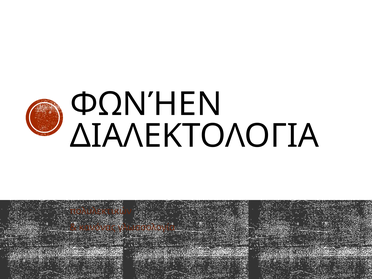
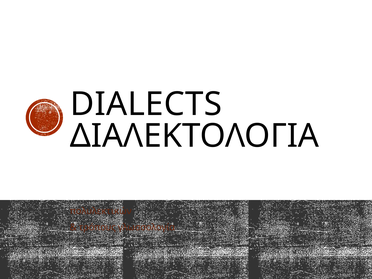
ΦΩΝΉΕΝ: ΦΩΝΉΕΝ -> DIALECTS
κανόνας: κανόνας -> τρόπους
